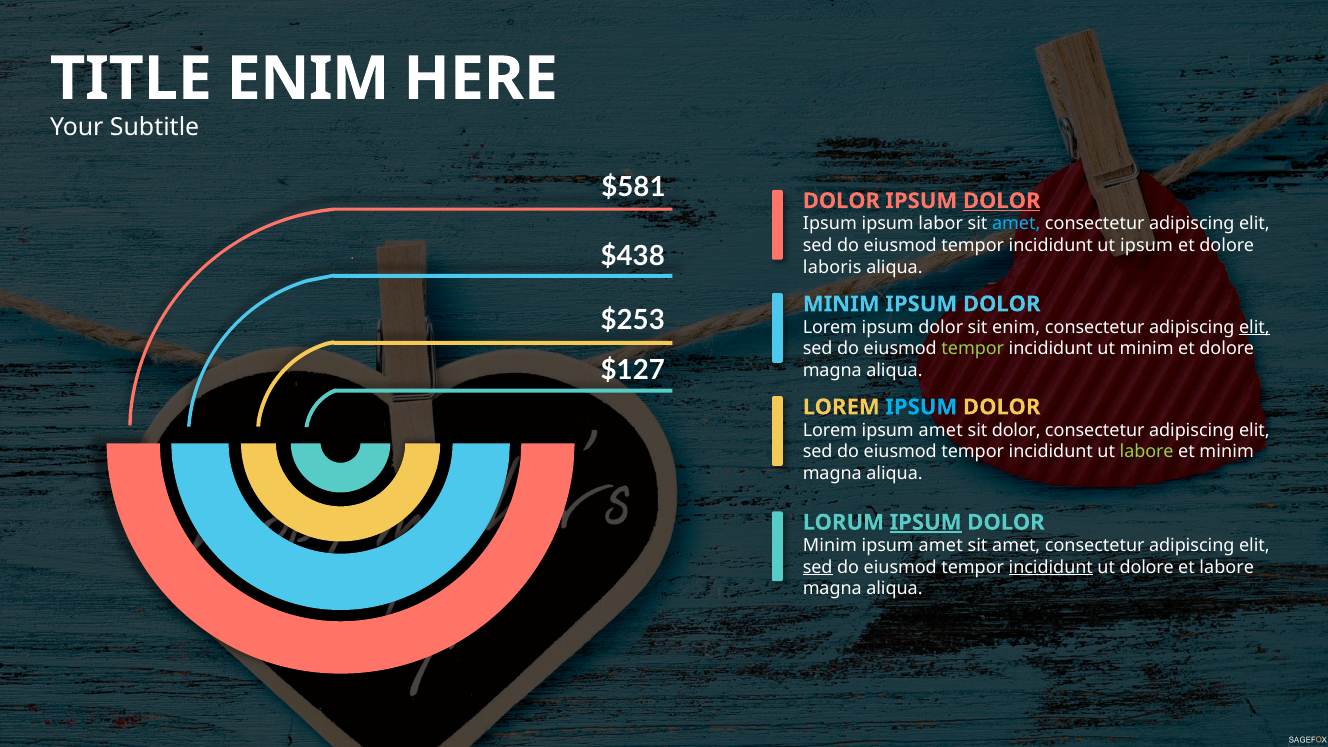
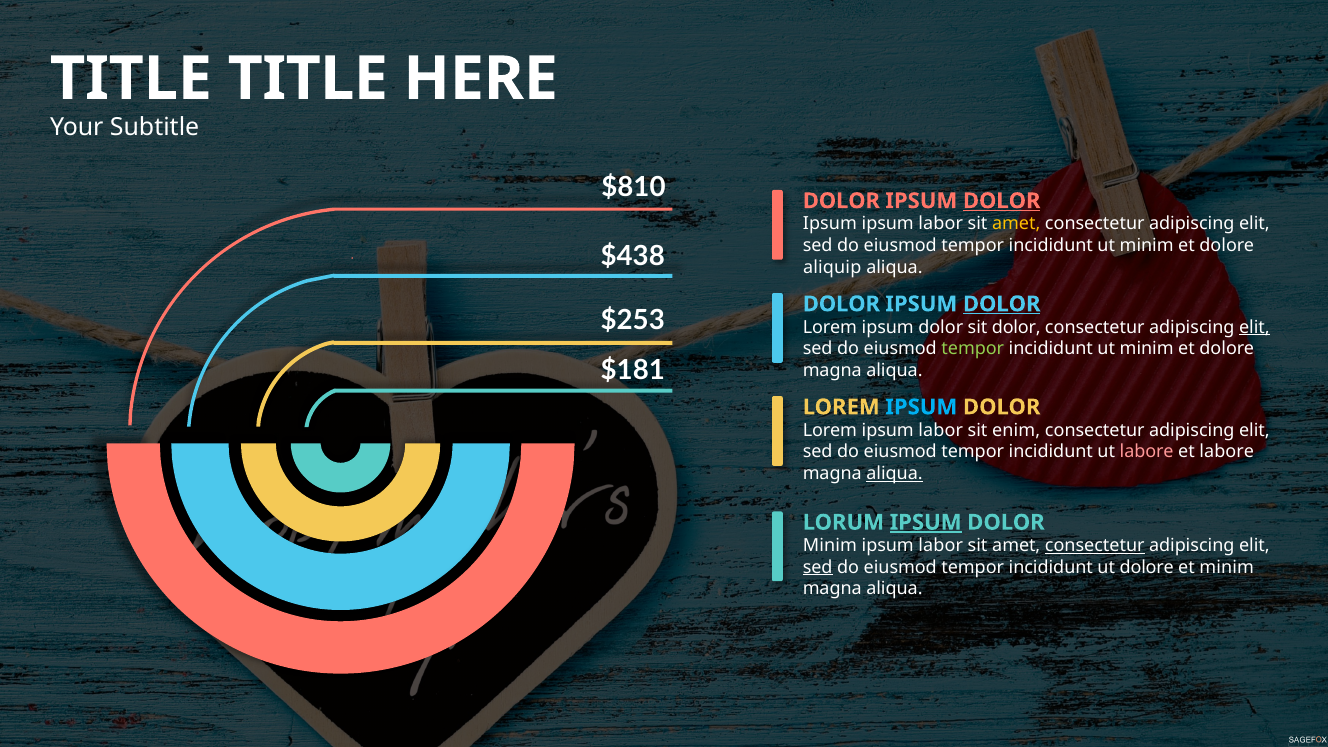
ENIM at (308, 79): ENIM -> TITLE
$581: $581 -> $810
amet at (1016, 224) colour: light blue -> yellow
ipsum at (1147, 246): ipsum -> minim
laboris: laboris -> aliquip
MINIM at (841, 304): MINIM -> DOLOR
DOLOR at (1002, 304) underline: none -> present
sit enim: enim -> dolor
$127: $127 -> $181
Lorem ipsum amet: amet -> labor
sit dolor: dolor -> enim
labore at (1147, 452) colour: light green -> pink
et minim: minim -> labore
aliqua at (895, 473) underline: none -> present
amet at (941, 546): amet -> labor
consectetur at (1095, 546) underline: none -> present
incididunt at (1051, 567) underline: present -> none
et labore: labore -> minim
